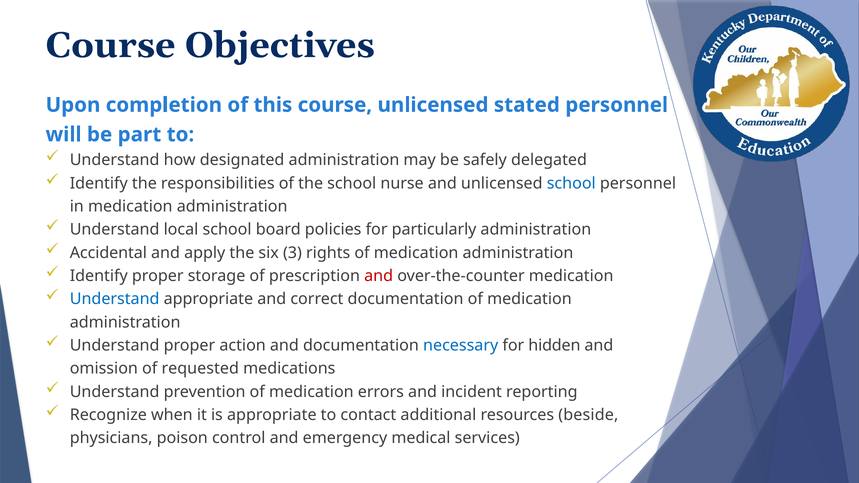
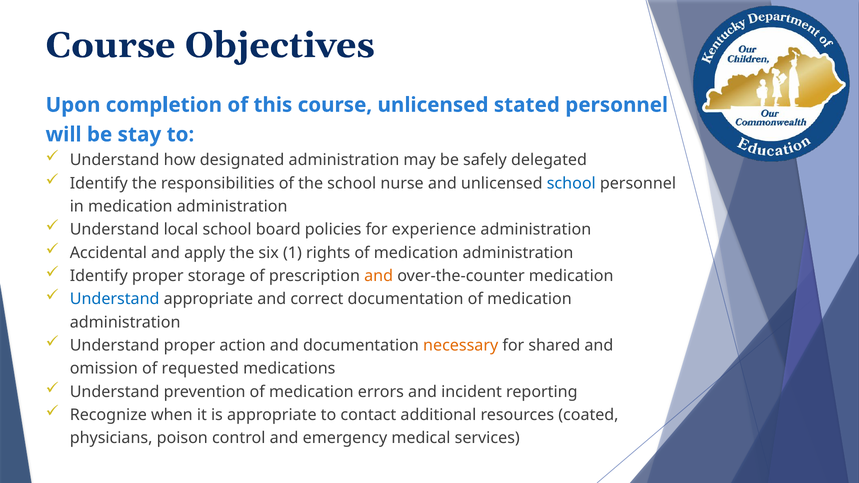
part: part -> stay
particularly: particularly -> experience
3: 3 -> 1
and at (379, 276) colour: red -> orange
necessary colour: blue -> orange
hidden: hidden -> shared
beside: beside -> coated
